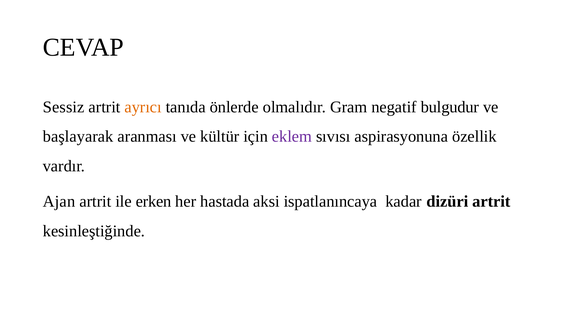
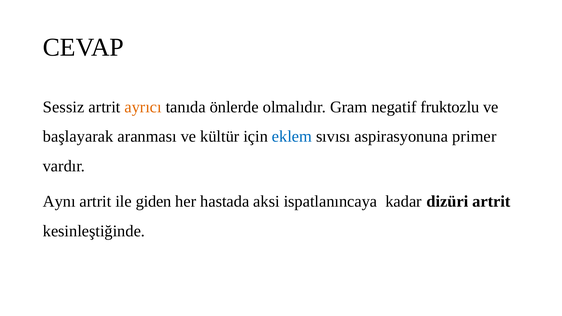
bulgudur: bulgudur -> fruktozlu
eklem colour: purple -> blue
özellik: özellik -> primer
Ajan: Ajan -> Aynı
erken: erken -> giden
